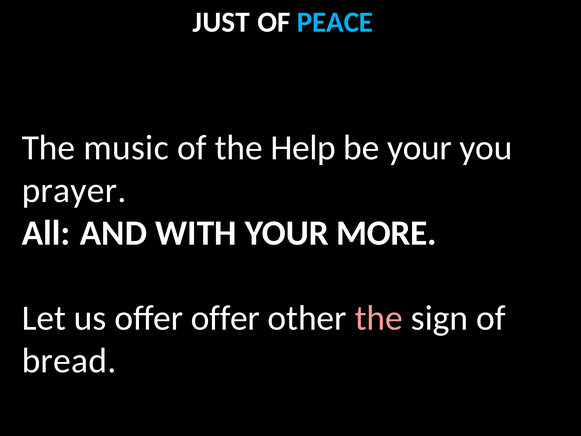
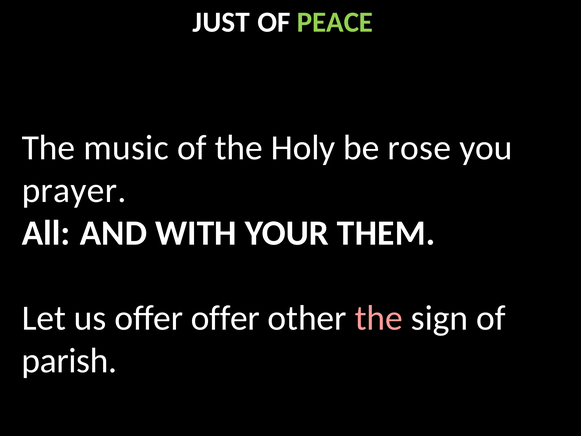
PEACE colour: light blue -> light green
Help: Help -> Holy
be your: your -> rose
MORE: MORE -> THEM
bread: bread -> parish
